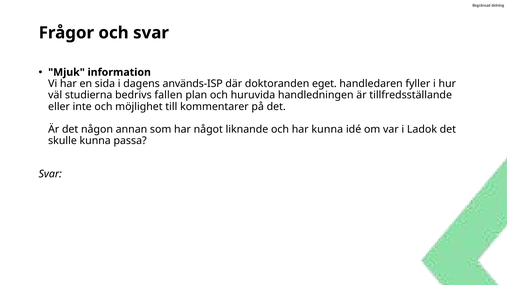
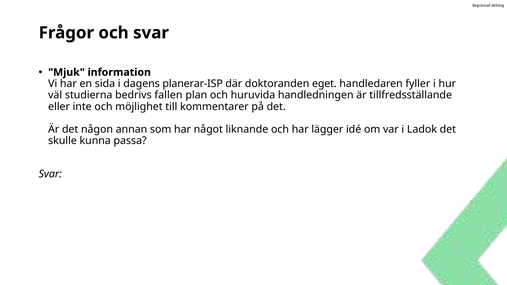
används-ISP: används-ISP -> planerar-ISP
har kunna: kunna -> lägger
